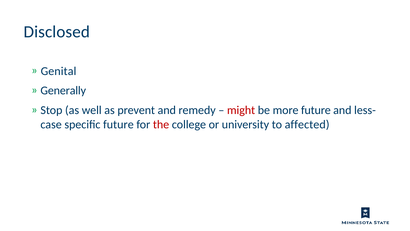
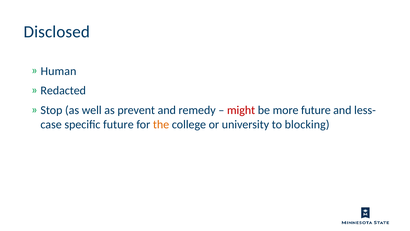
Genital: Genital -> Human
Generally: Generally -> Redacted
the colour: red -> orange
affected: affected -> blocking
